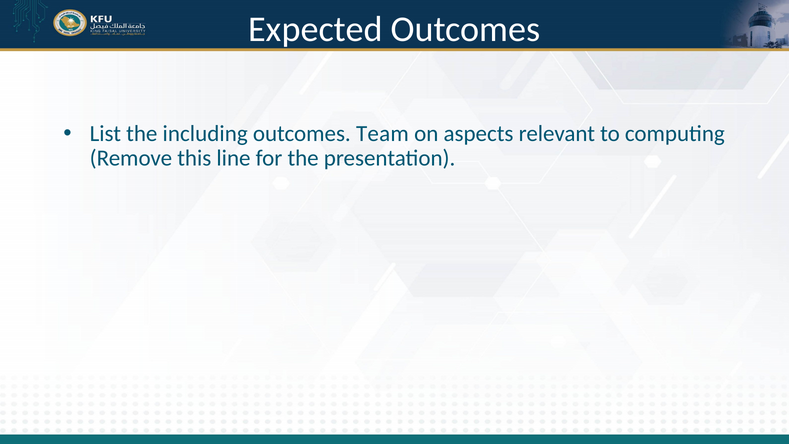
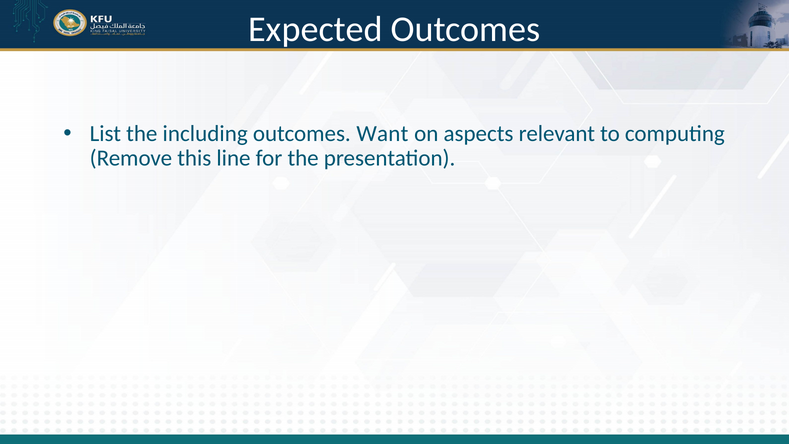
Team: Team -> Want
